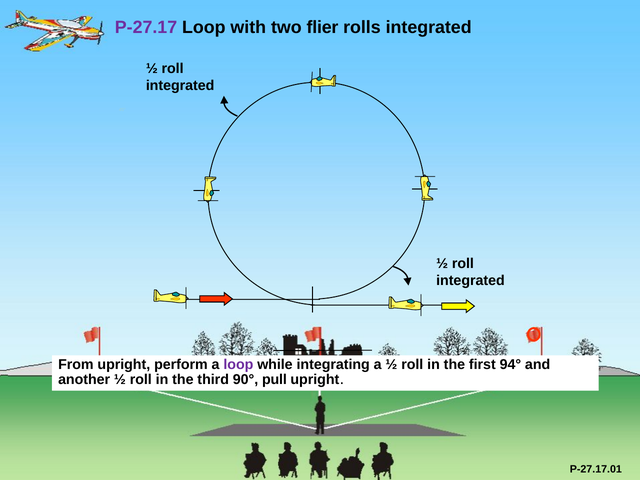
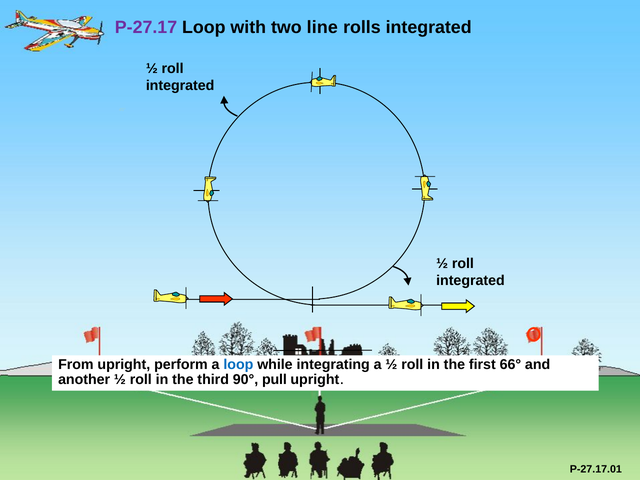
flier: flier -> line
loop at (238, 365) colour: purple -> blue
94°: 94° -> 66°
